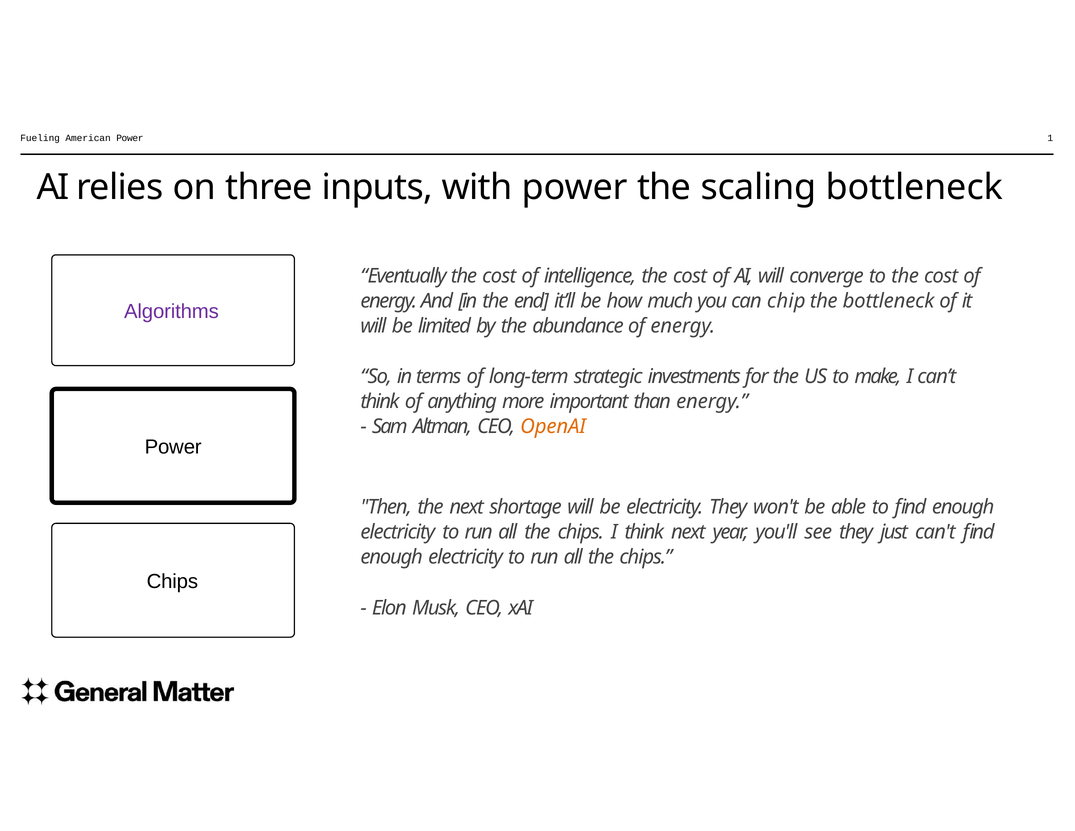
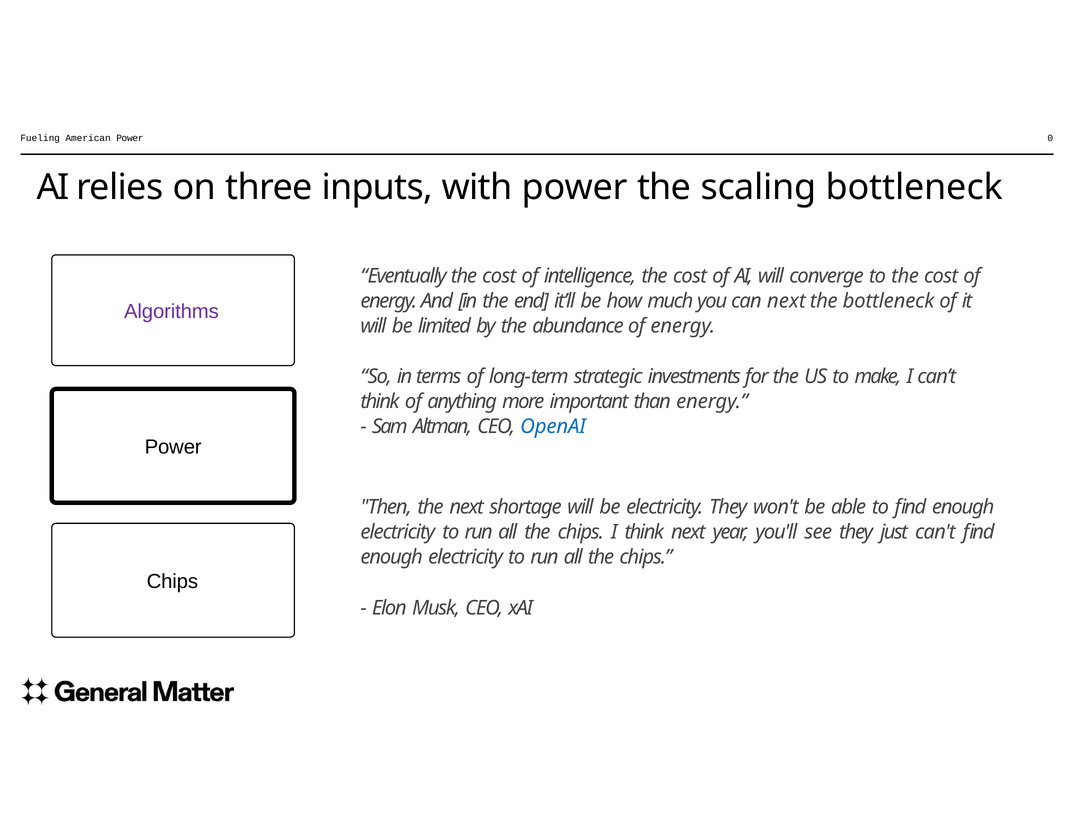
1: 1 -> 0
can chip: chip -> next
OpenAI colour: orange -> blue
